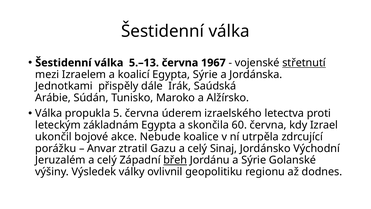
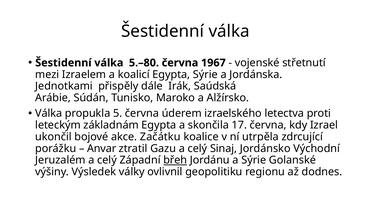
5.–13: 5.–13 -> 5.–80
střetnutí underline: present -> none
60: 60 -> 17
Nebude: Nebude -> Začátku
